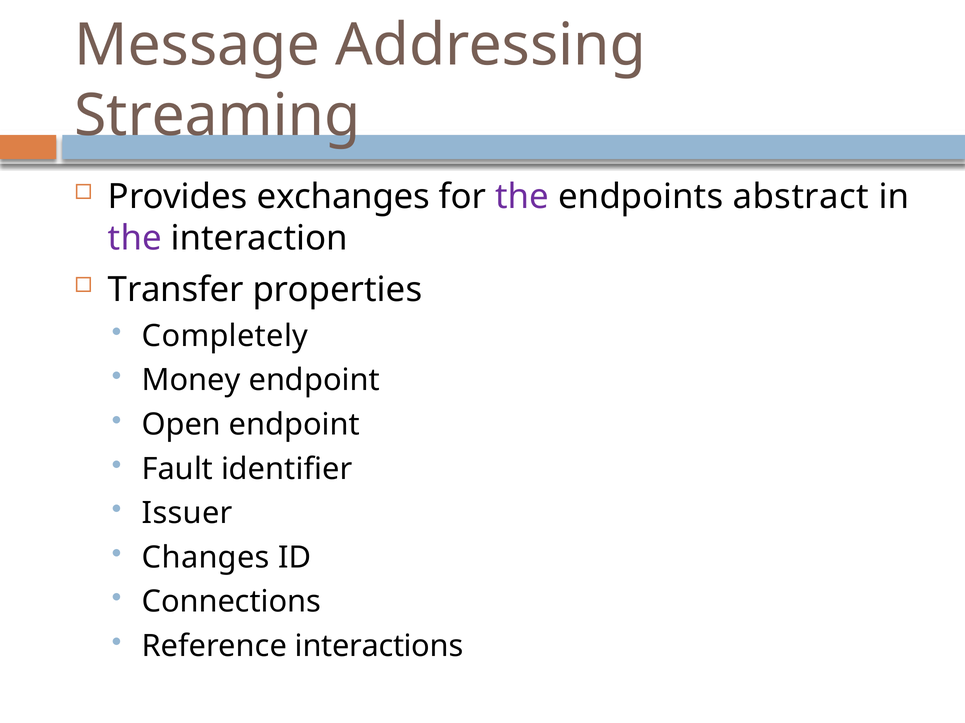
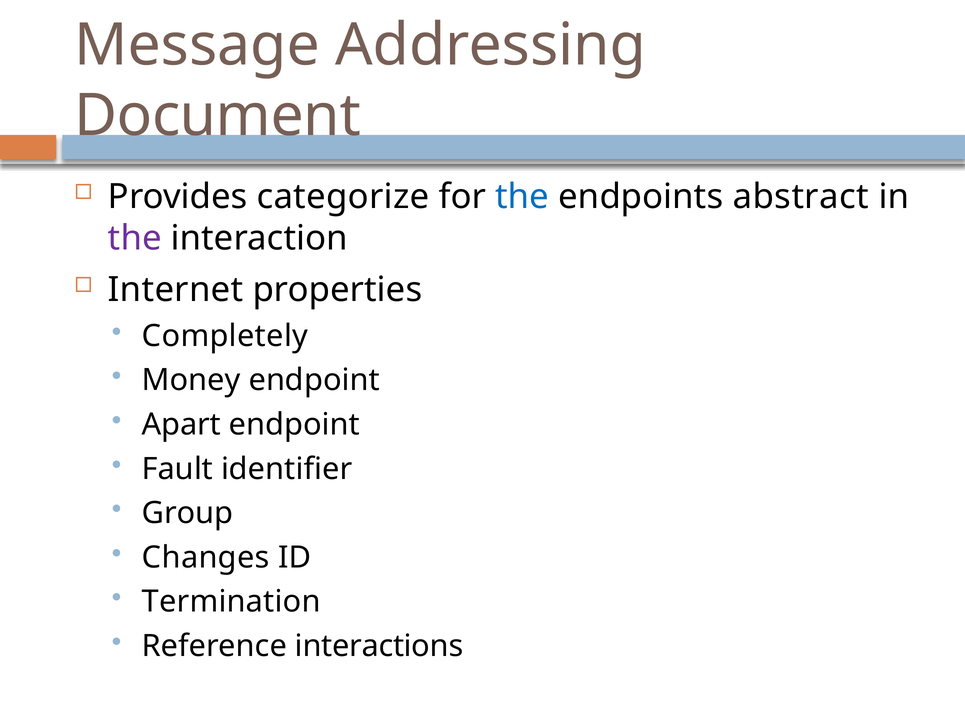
Streaming: Streaming -> Document
exchanges: exchanges -> categorize
the at (522, 197) colour: purple -> blue
Transfer: Transfer -> Internet
Open: Open -> Apart
Issuer: Issuer -> Group
Connections: Connections -> Termination
